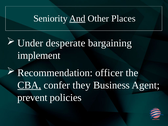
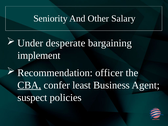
And underline: present -> none
Places: Places -> Salary
they: they -> least
prevent: prevent -> suspect
